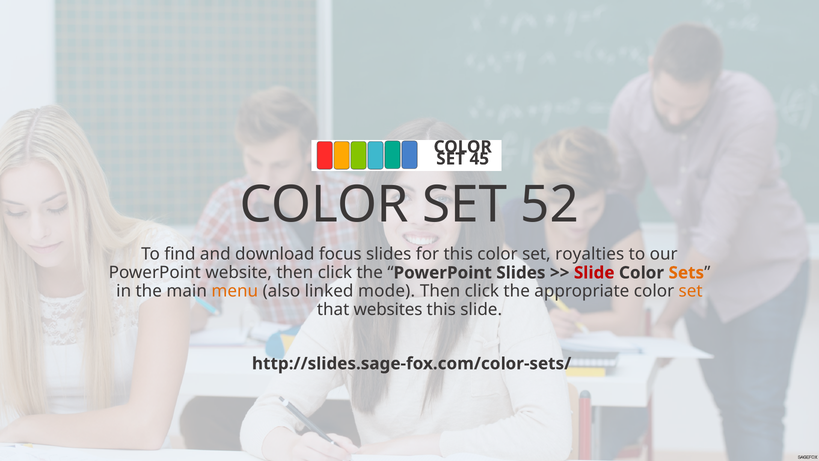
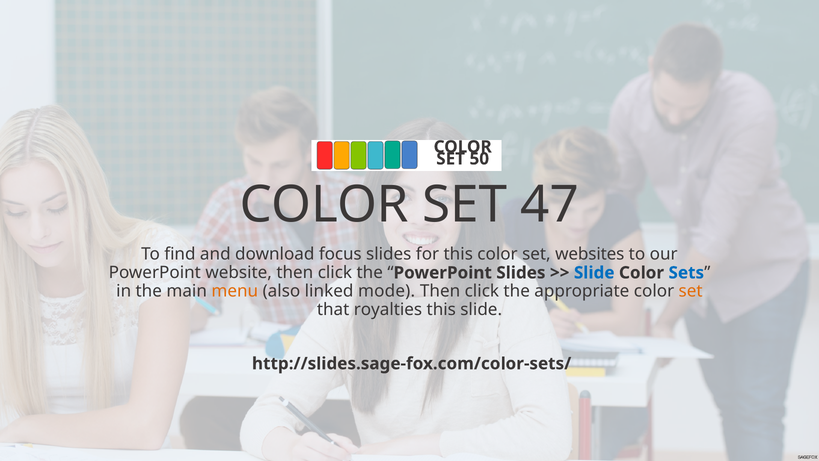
45: 45 -> 50
52: 52 -> 47
royalties: royalties -> websites
Slide at (594, 273) colour: red -> blue
Sets colour: orange -> blue
websites: websites -> royalties
